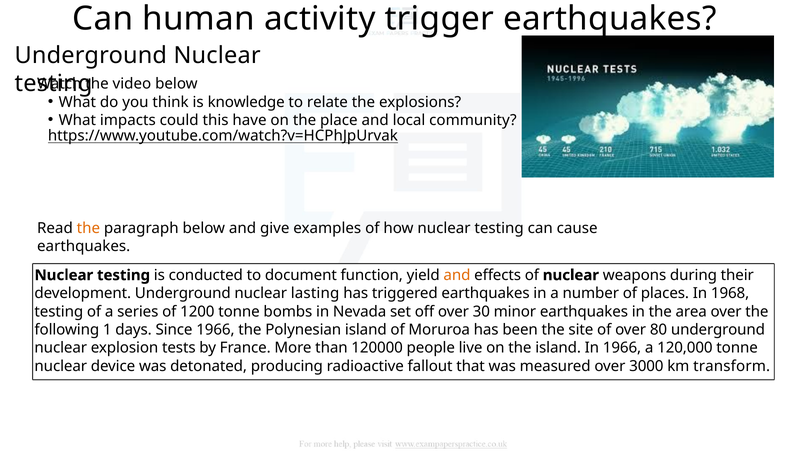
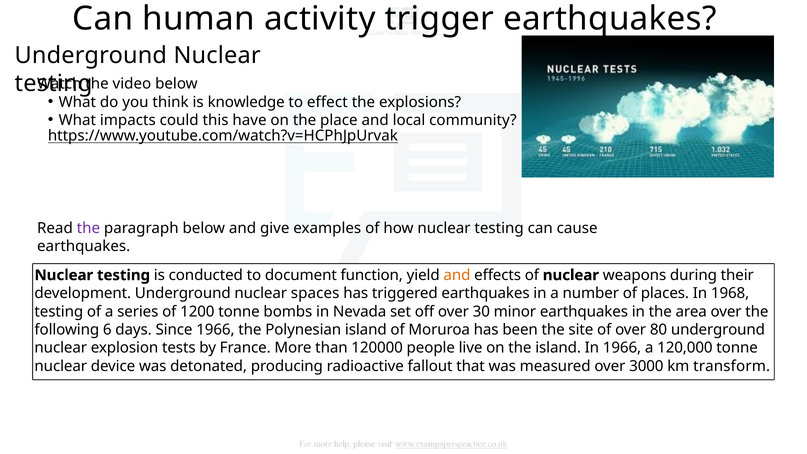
relate: relate -> effect
the at (88, 228) colour: orange -> purple
lasting: lasting -> spaces
1: 1 -> 6
